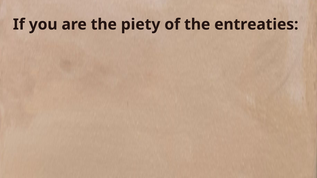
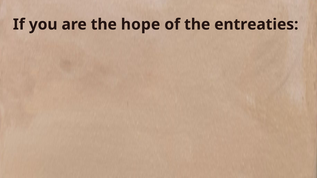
piety: piety -> hope
